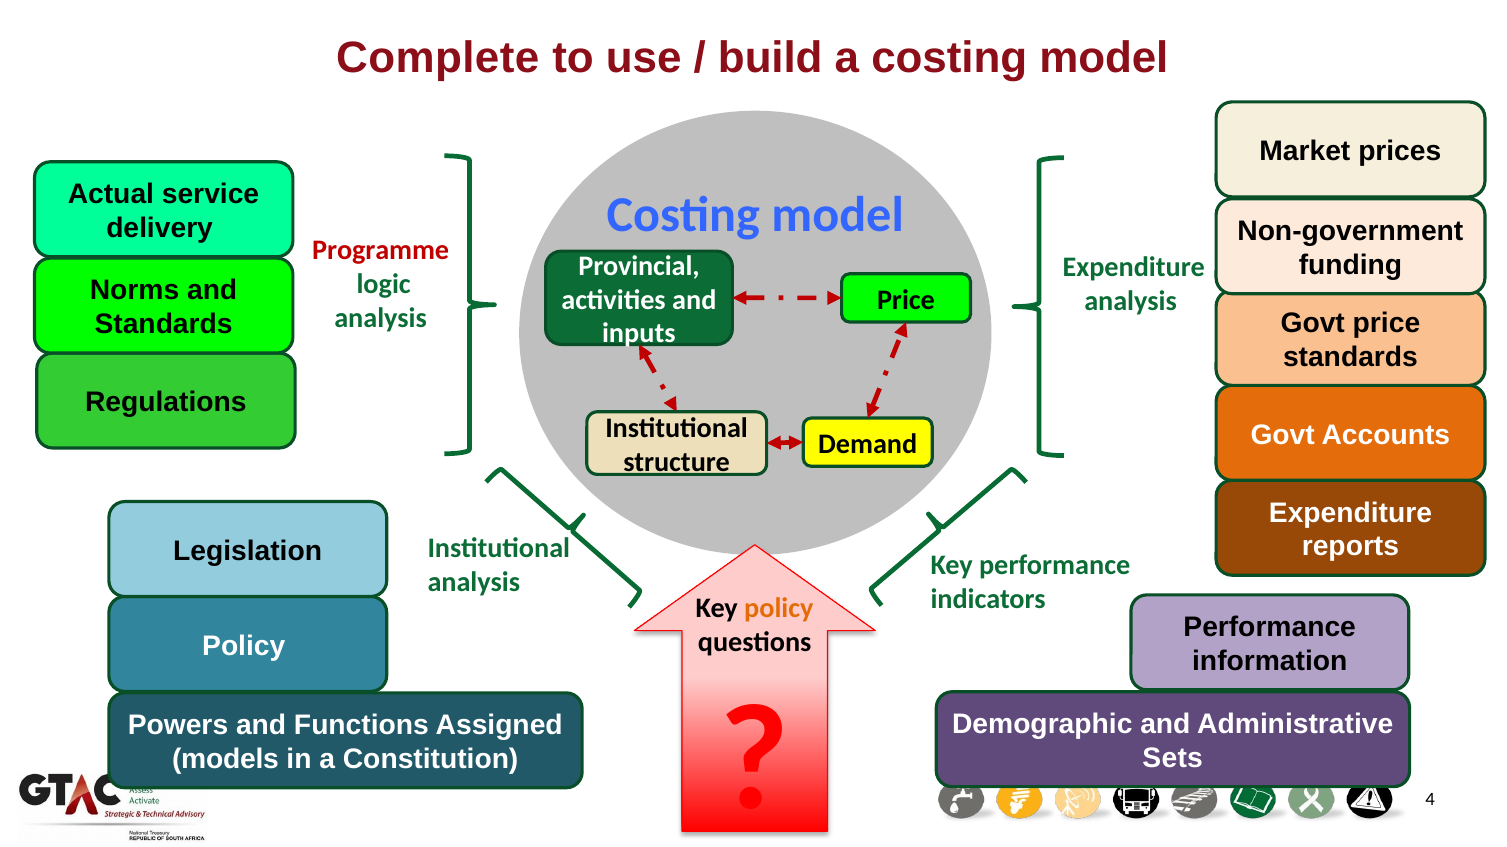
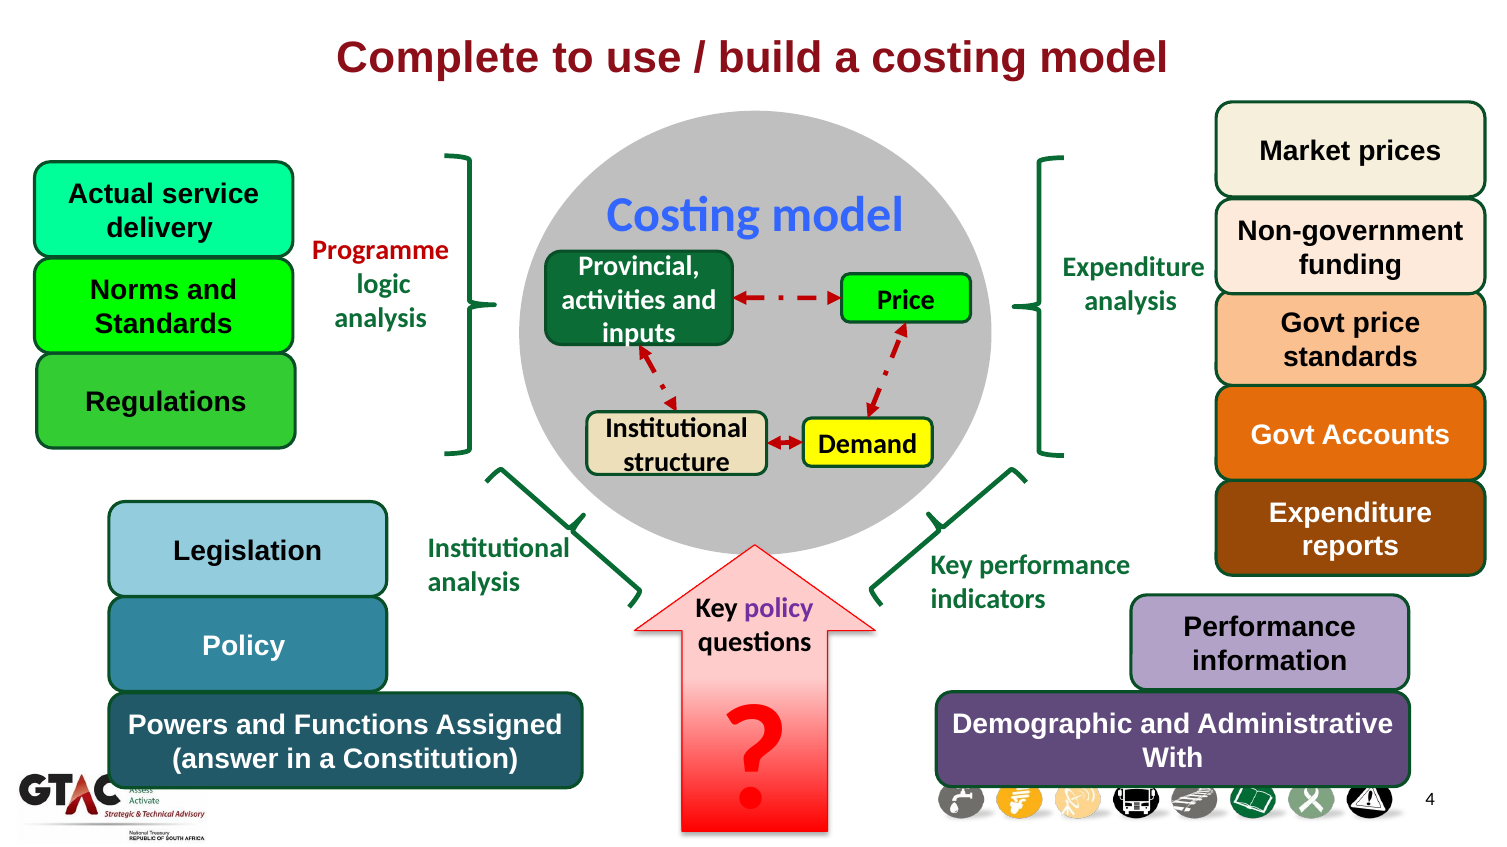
policy at (779, 609) colour: orange -> purple
Sets: Sets -> With
models: models -> answer
